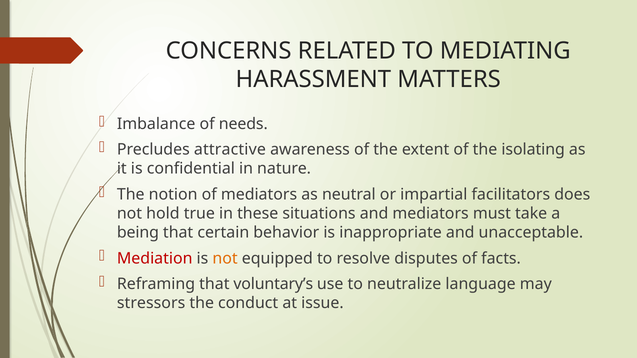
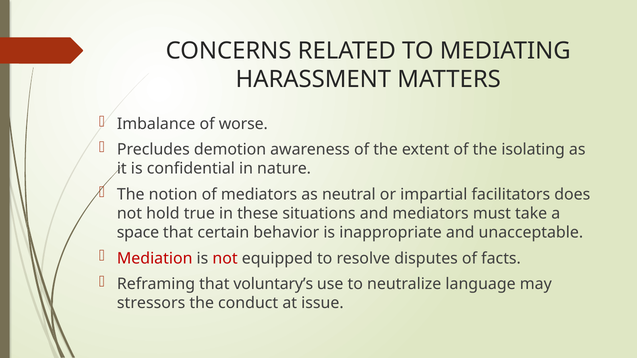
needs: needs -> worse
attractive: attractive -> demotion
being: being -> space
not at (225, 259) colour: orange -> red
